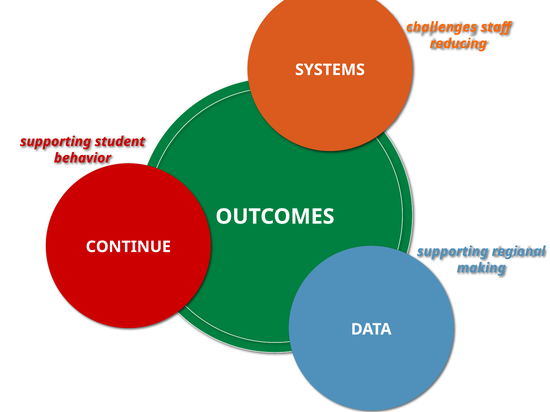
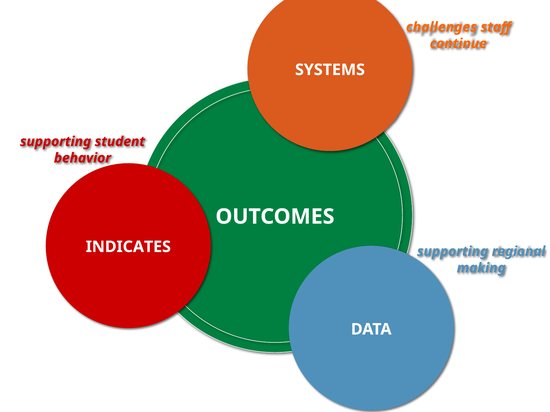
reducing: reducing -> continue
CONTINUE: CONTINUE -> INDICATES
